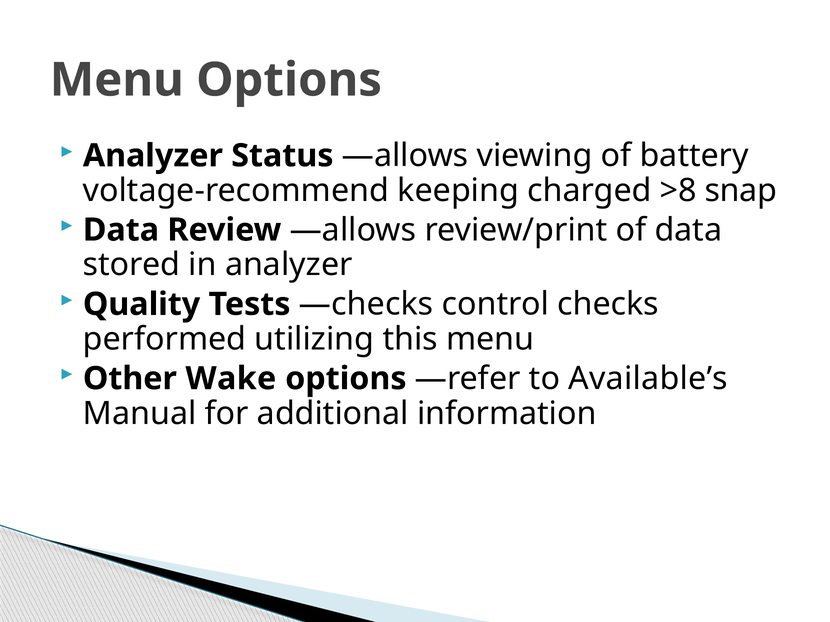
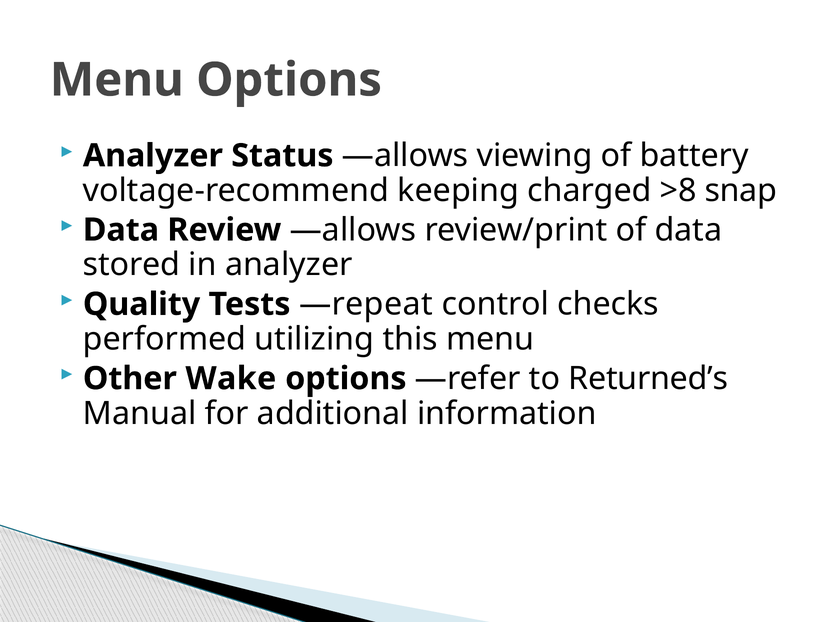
—checks: —checks -> —repeat
Available’s: Available’s -> Returned’s
